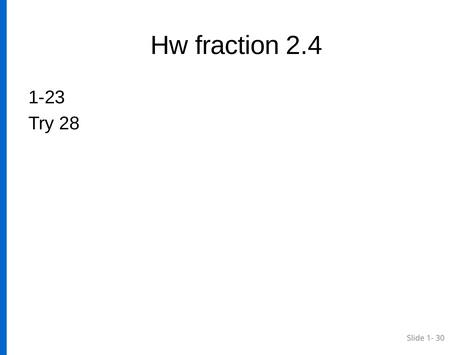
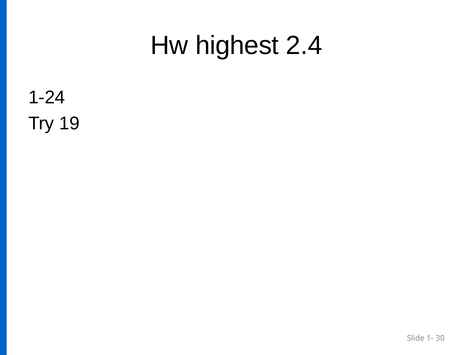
fraction: fraction -> highest
1-23: 1-23 -> 1-24
28: 28 -> 19
